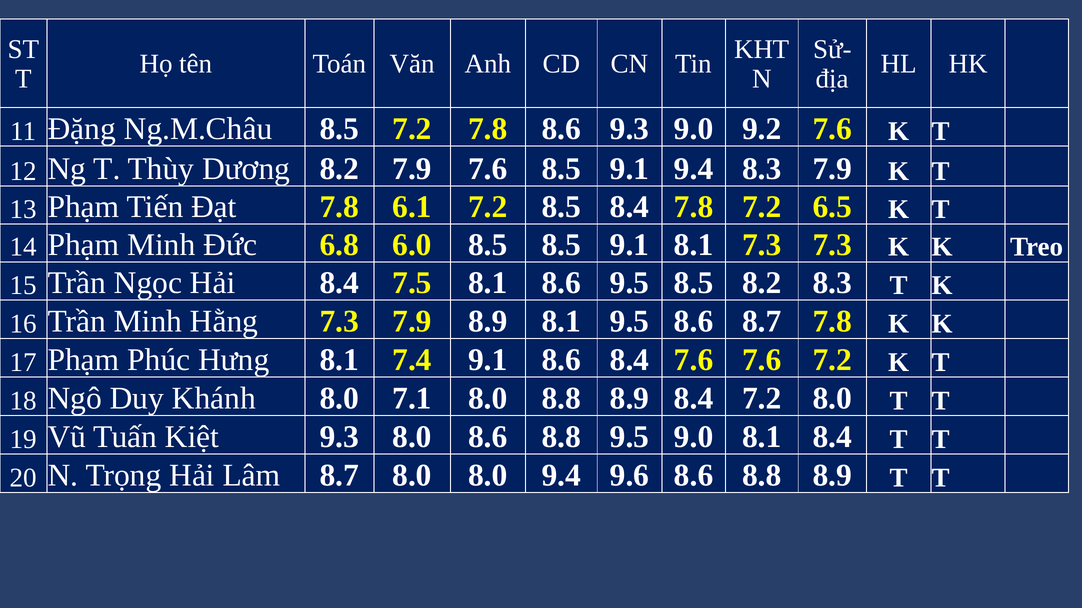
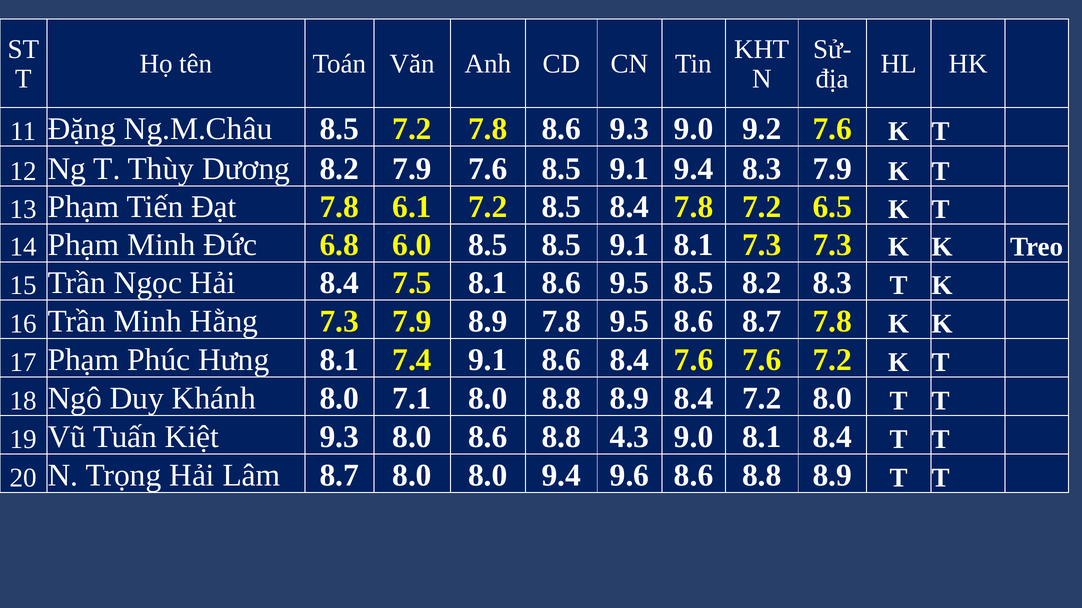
8.9 8.1: 8.1 -> 7.8
8.8 9.5: 9.5 -> 4.3
